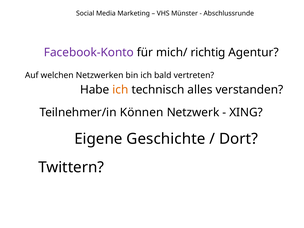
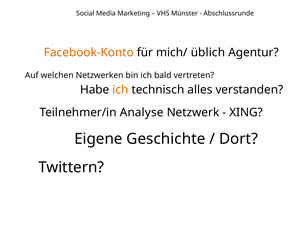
Facebook-Konto colour: purple -> orange
richtig: richtig -> üblich
Können: Können -> Analyse
